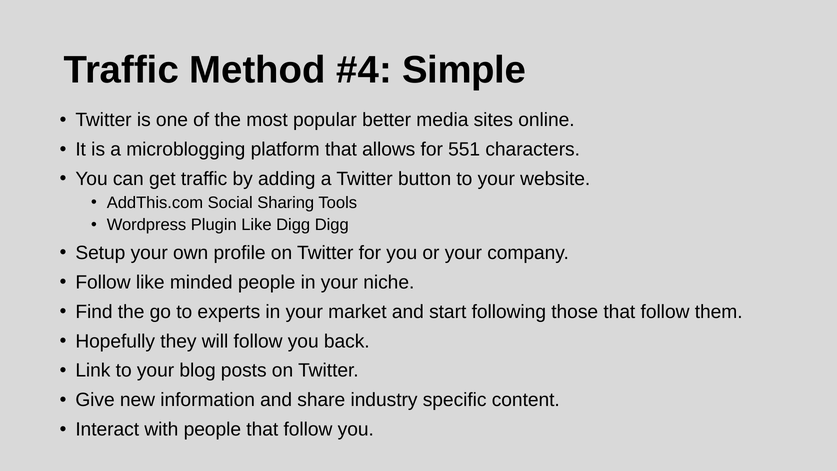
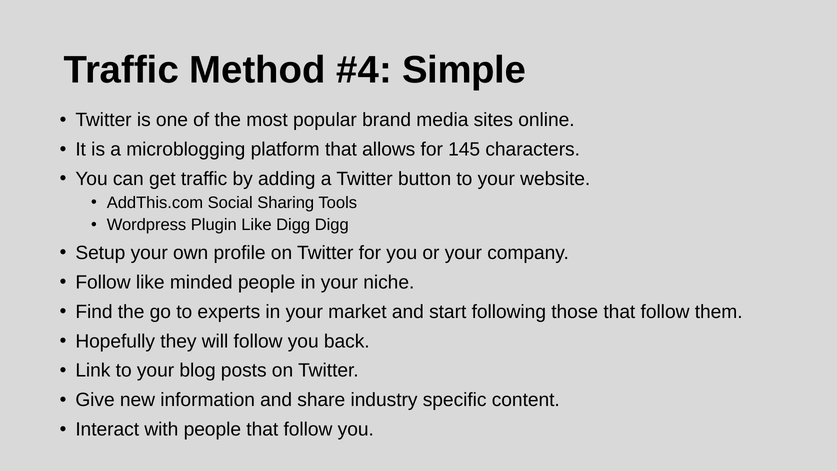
better: better -> brand
551: 551 -> 145
